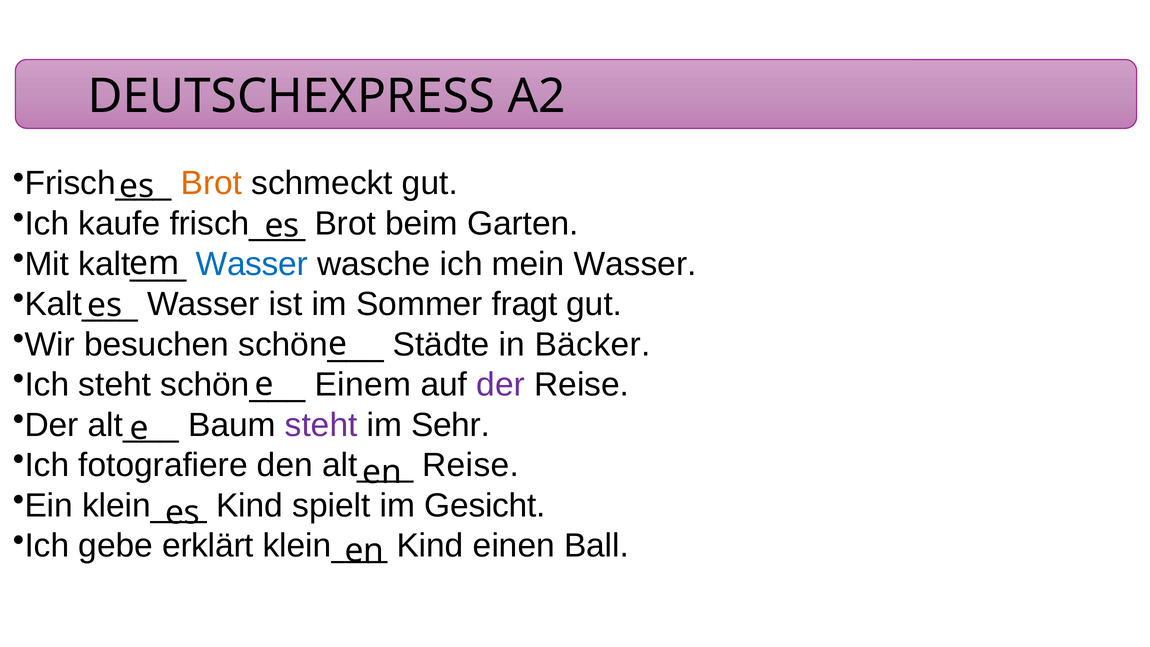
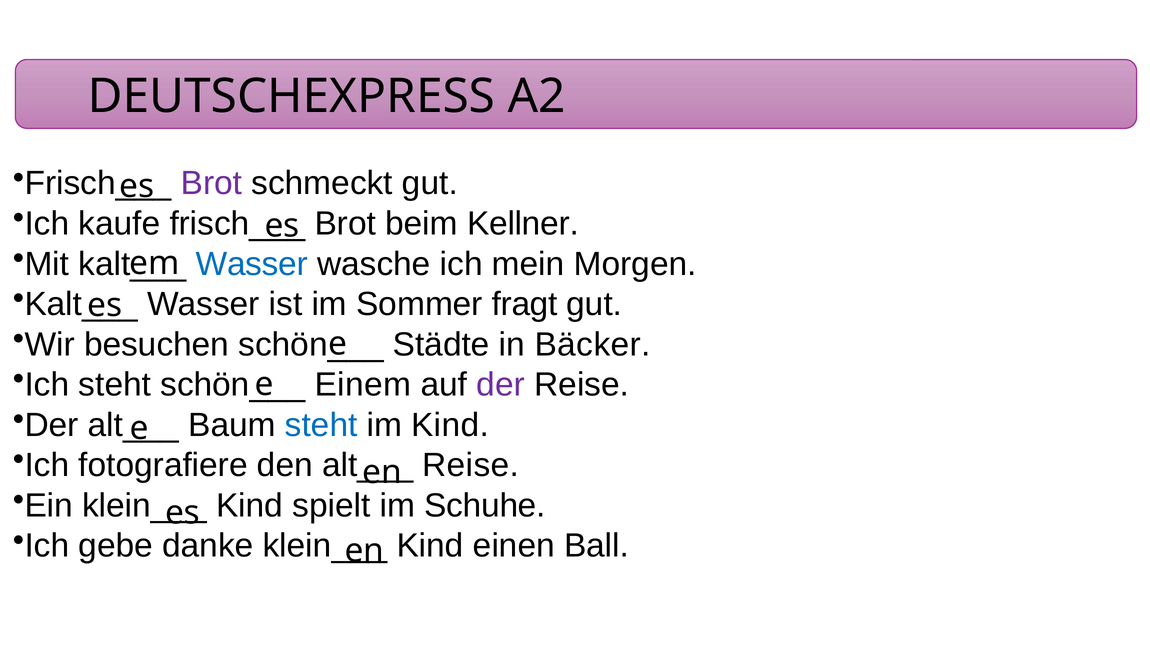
Brot at (211, 183) colour: orange -> purple
Garten: Garten -> Kellner
mein Wasser: Wasser -> Morgen
steht at (321, 425) colour: purple -> blue
im Sehr: Sehr -> Kind
Gesicht: Gesicht -> Schuhe
erklärt: erklärt -> danke
